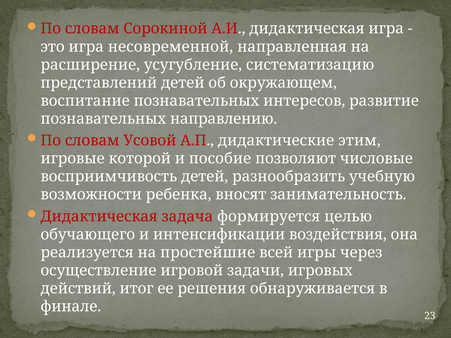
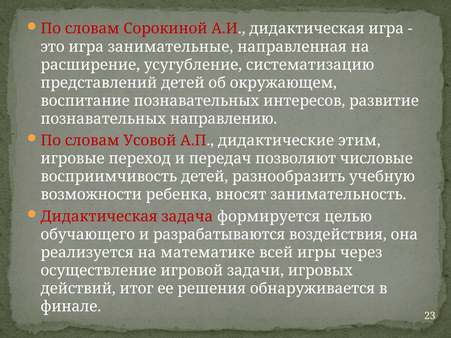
несовременной: несовременной -> занимательные
которой: которой -> переход
пособие: пособие -> передач
интенсификации: интенсификации -> разрабатываются
простейшие: простейшие -> математике
